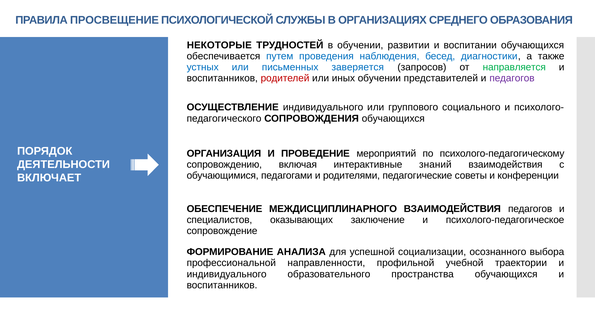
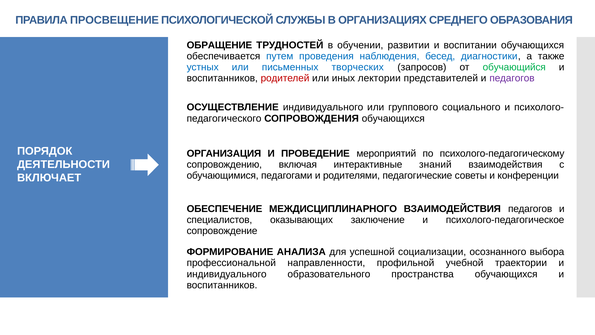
НЕКОТОРЫЕ: НЕКОТОРЫЕ -> ОБРАЩЕНИЕ
заверяется: заверяется -> творческих
направляется: направляется -> обучающийся
иных обучении: обучении -> лектории
